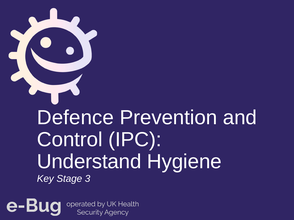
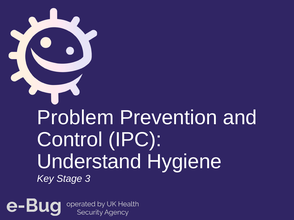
Defence: Defence -> Problem
